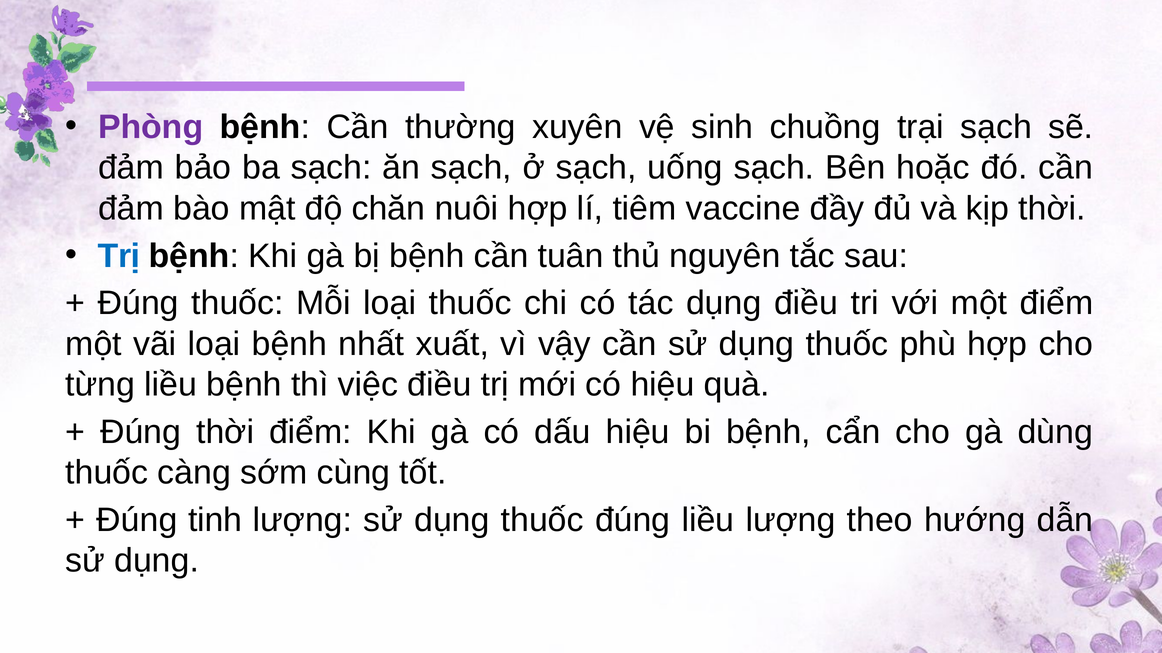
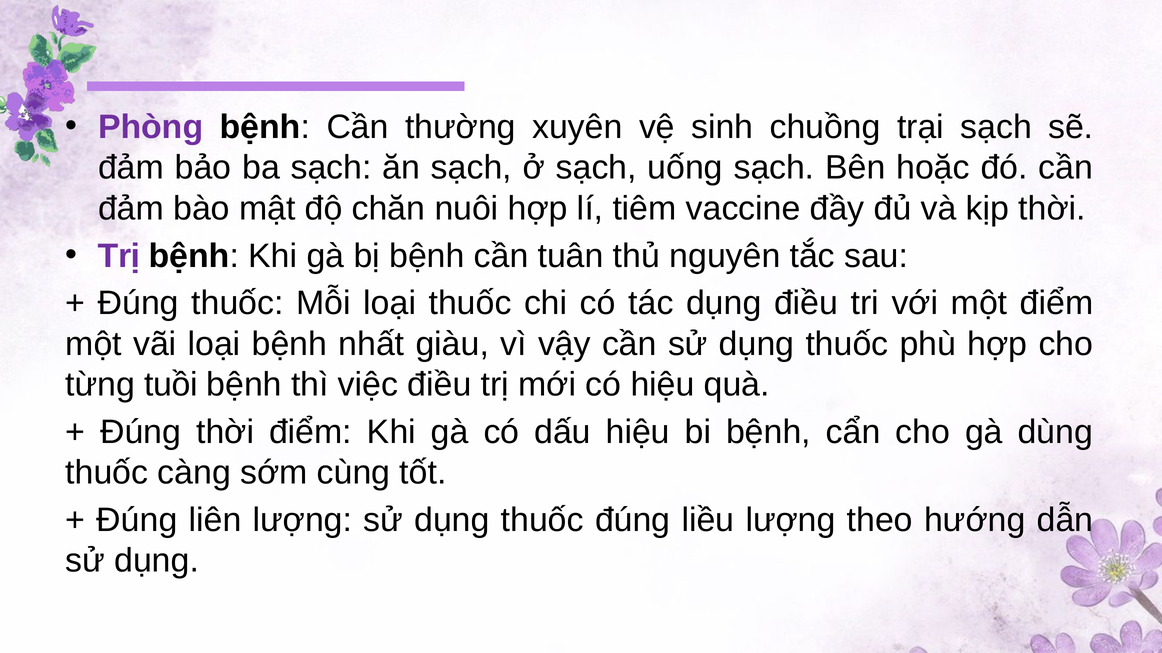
Trị at (119, 256) colour: blue -> purple
xuất: xuất -> giàu
từng liều: liều -> tuồi
tinh: tinh -> liên
